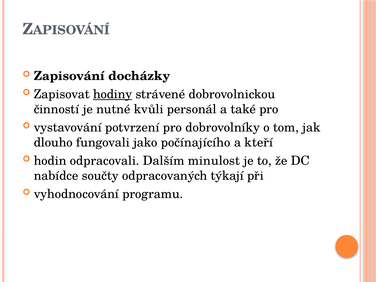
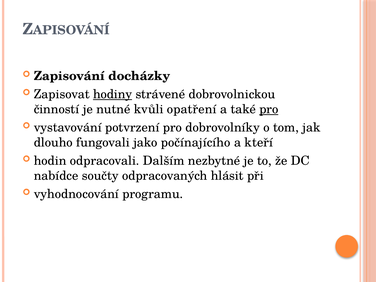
personál: personál -> opatření
pro at (269, 109) underline: none -> present
minulost: minulost -> nezbytné
týkají: týkají -> hlásit
